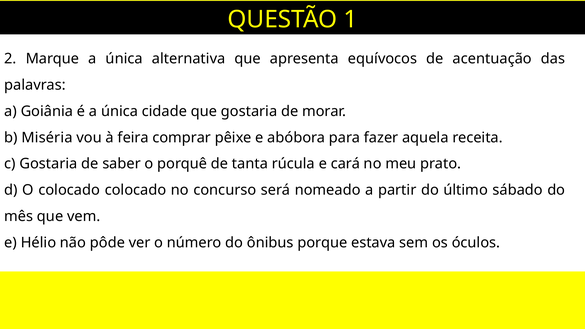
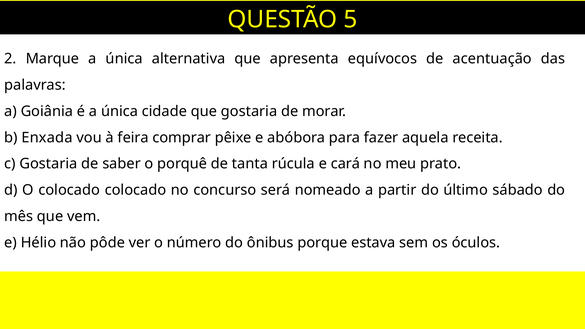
1: 1 -> 5
Miséria: Miséria -> Enxada
